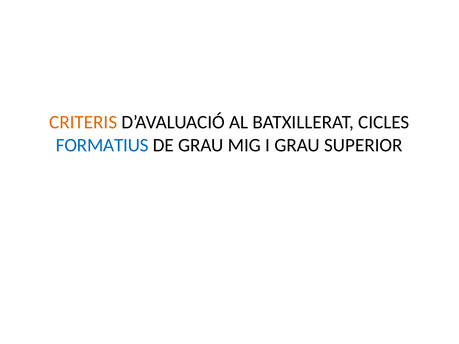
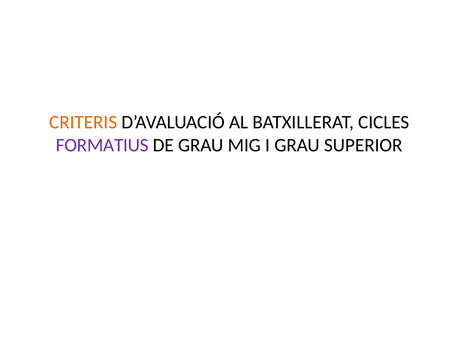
FORMATIUS colour: blue -> purple
